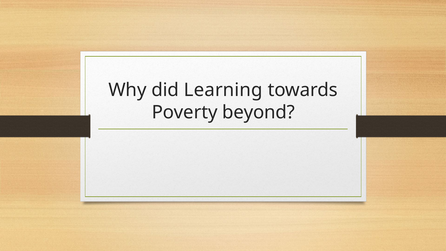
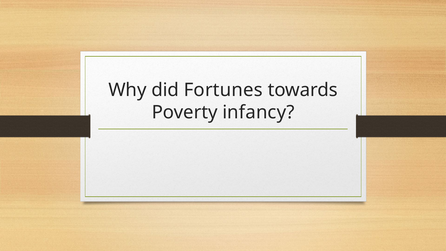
Learning: Learning -> Fortunes
beyond: beyond -> infancy
